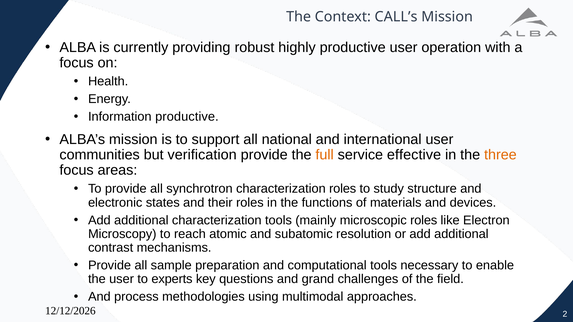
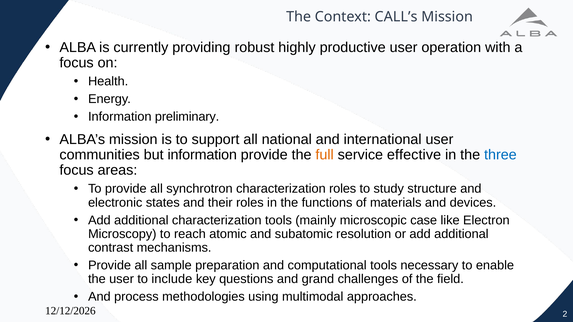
Information productive: productive -> preliminary
but verification: verification -> information
three colour: orange -> blue
microscopic roles: roles -> case
experts: experts -> include
